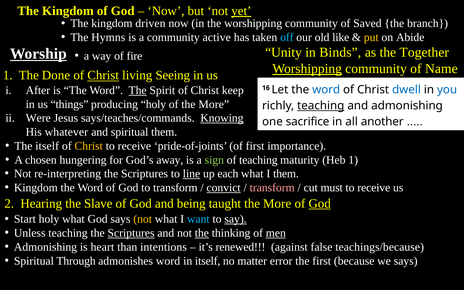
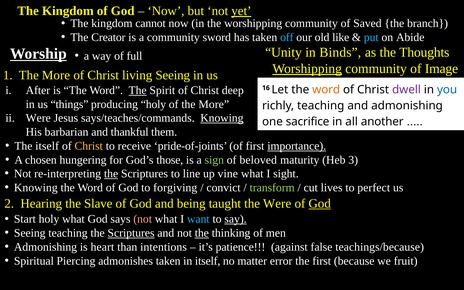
driven: driven -> cannot
Hymns: Hymns -> Creator
active: active -> sword
put colour: yellow -> light blue
Together: Together -> Thoughts
fire: fire -> full
Name: Name -> Image
1 The Done: Done -> More
Christ at (103, 75) underline: present -> none
keep: keep -> deep
word at (326, 90) colour: blue -> orange
dwell colour: blue -> purple
teaching at (321, 106) underline: present -> none
whatever: whatever -> barbarian
and spiritual: spiritual -> thankful
importance underline: none -> present
away: away -> those
of teaching: teaching -> beloved
Heb 1: 1 -> 3
the at (111, 174) underline: none -> present
line underline: present -> none
each: each -> vine
I them: them -> sight
Kingdom at (36, 188): Kingdom -> Knowing
to transform: transform -> forgiving
convict underline: present -> none
transform at (272, 188) colour: pink -> light green
must: must -> lives
receive at (374, 188): receive -> perfect
taught the More: More -> Were
not at (143, 219) colour: yellow -> pink
Unless at (30, 233): Unless -> Seeing
men underline: present -> none
renewed: renewed -> patience
Through: Through -> Piercing
admonishes word: word -> taken
we says: says -> fruit
